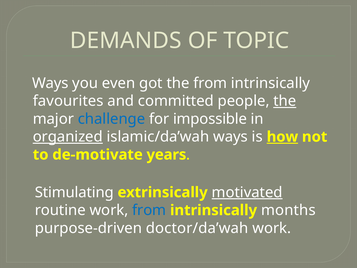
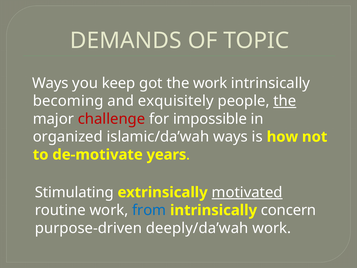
even: even -> keep
the from: from -> work
favourites: favourites -> becoming
committed: committed -> exquisitely
challenge colour: blue -> red
organized underline: present -> none
how underline: present -> none
months: months -> concern
doctor/da’wah: doctor/da’wah -> deeply/da’wah
